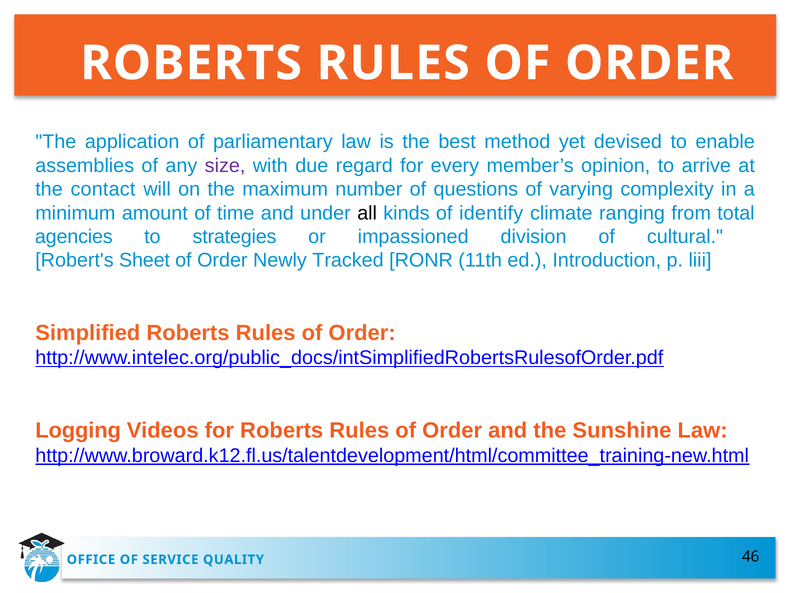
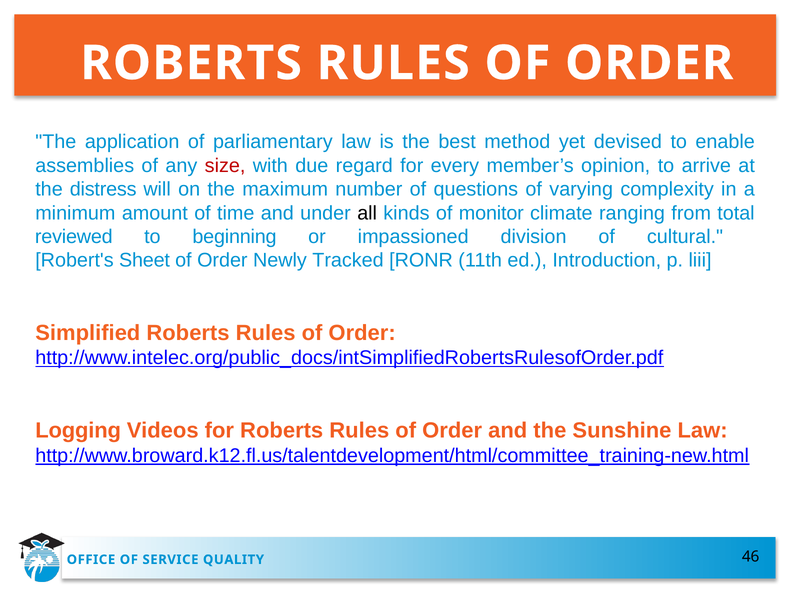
size colour: purple -> red
contact: contact -> distress
identify: identify -> monitor
agencies: agencies -> reviewed
strategies: strategies -> beginning
